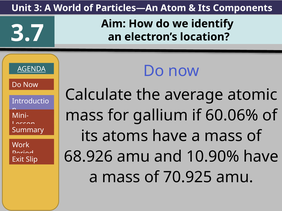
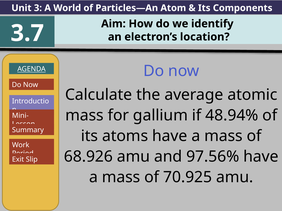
60.06%: 60.06% -> 48.94%
10.90%: 10.90% -> 97.56%
